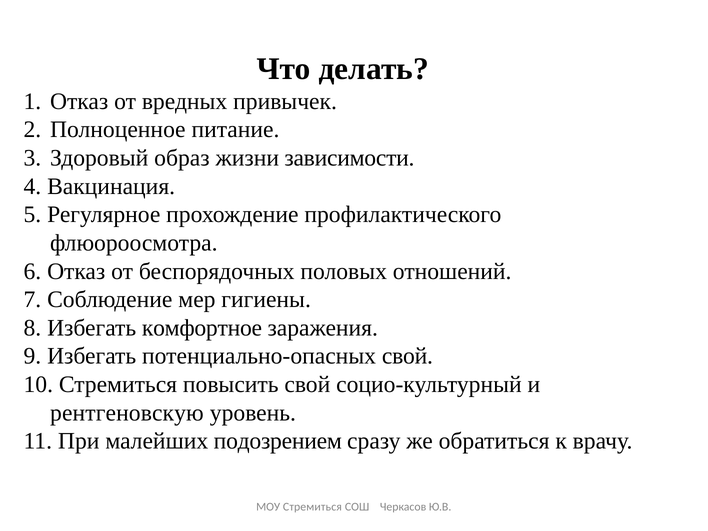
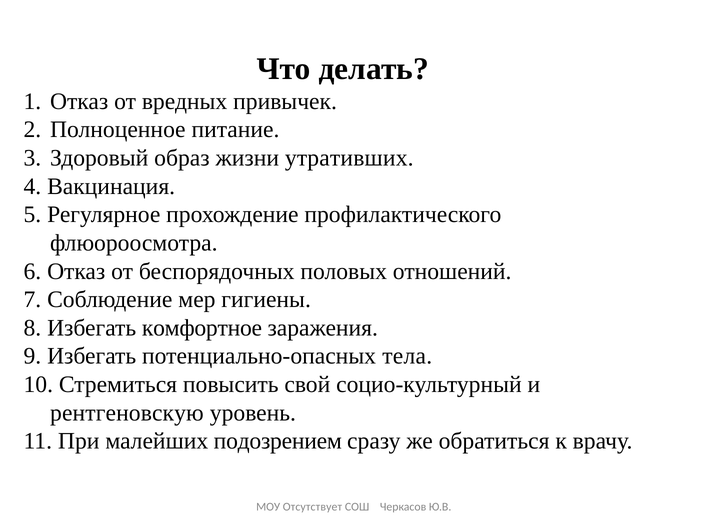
зависимости: зависимости -> утративших
потенциально-опасных свой: свой -> тела
МОУ Стремиться: Стремиться -> Отсутствует
